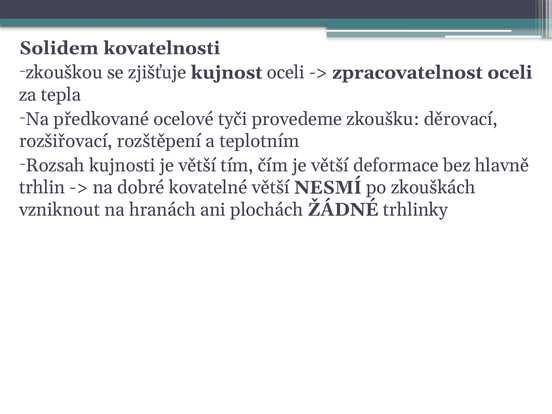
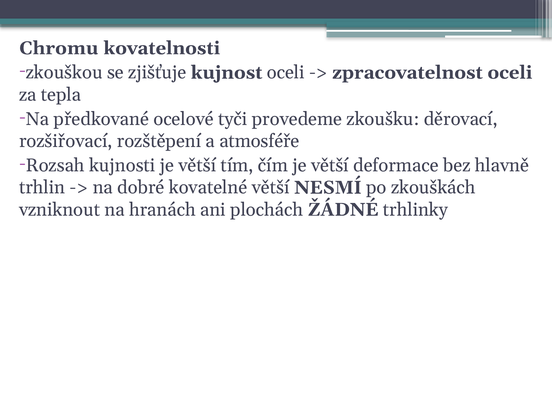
Solidem: Solidem -> Chromu
teplotním: teplotním -> atmosféře
